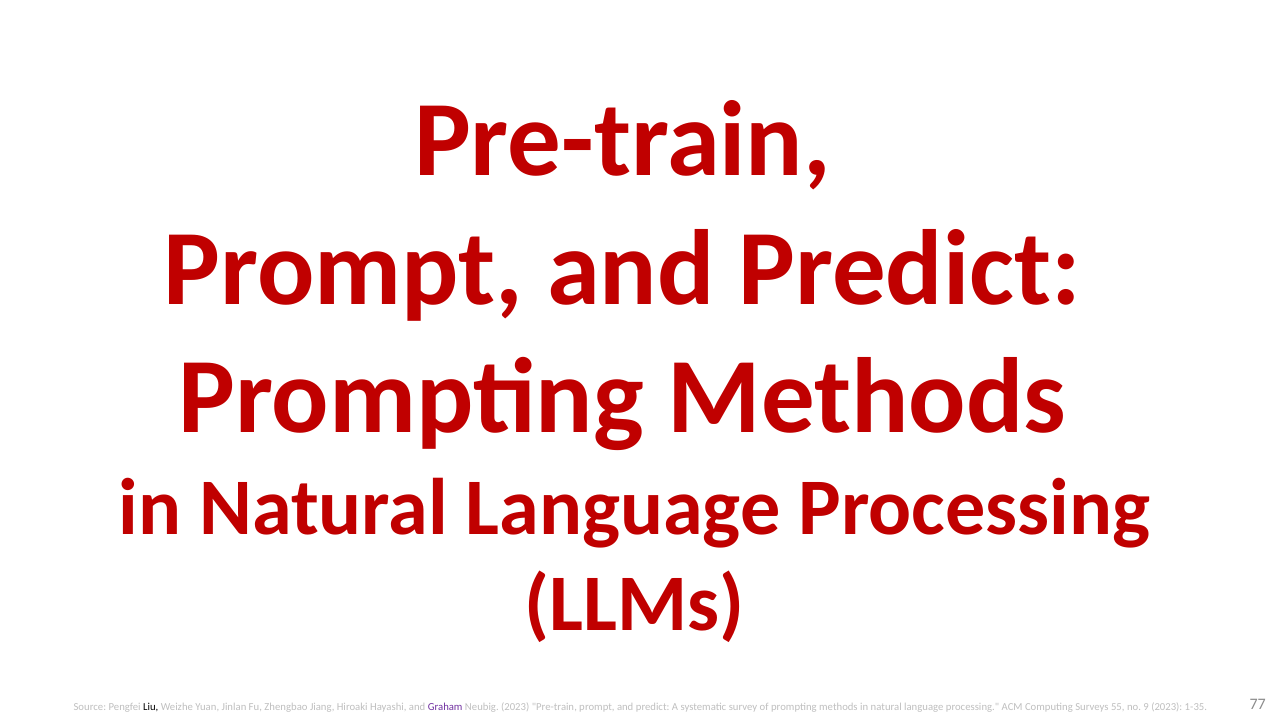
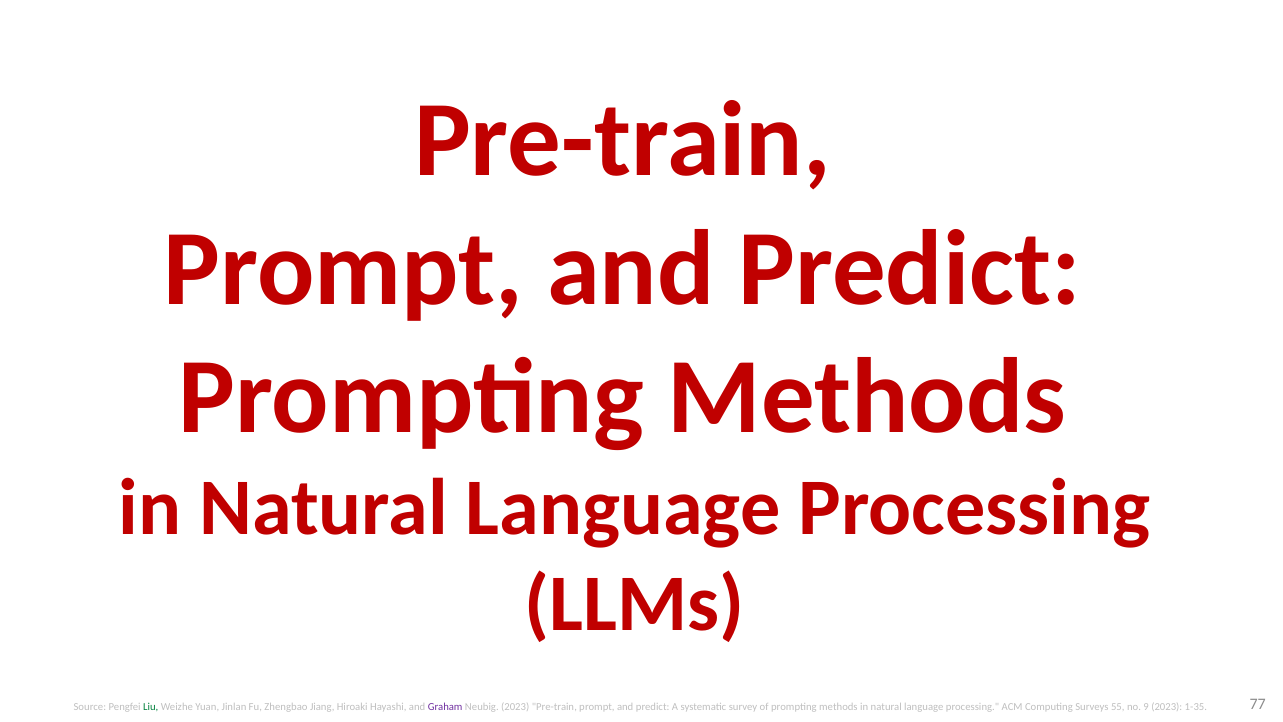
Liu colour: black -> green
